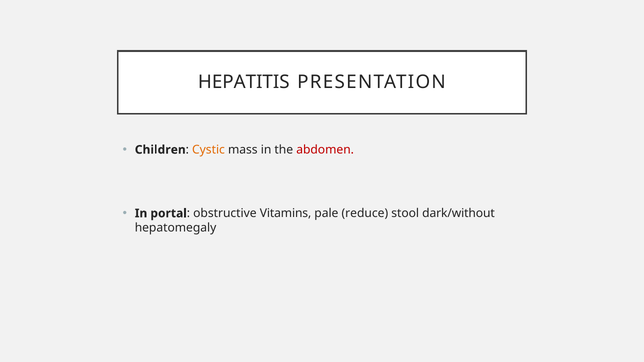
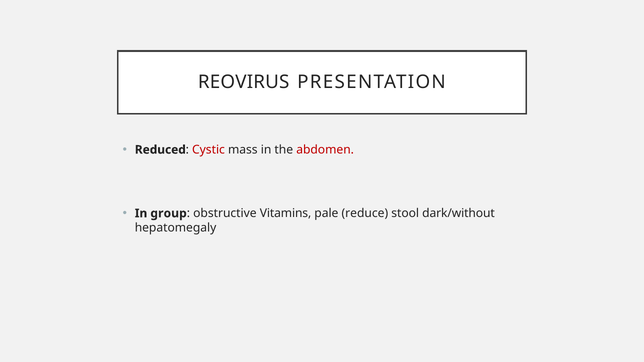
HEPATITIS: HEPATITIS -> REOVIRUS
Children: Children -> Reduced
Cystic colour: orange -> red
portal: portal -> group
